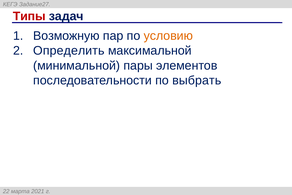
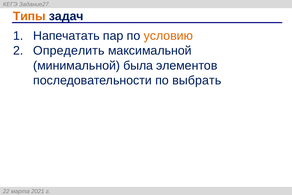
Типы colour: red -> orange
Возможную: Возможную -> Напечатать
пары: пары -> была
